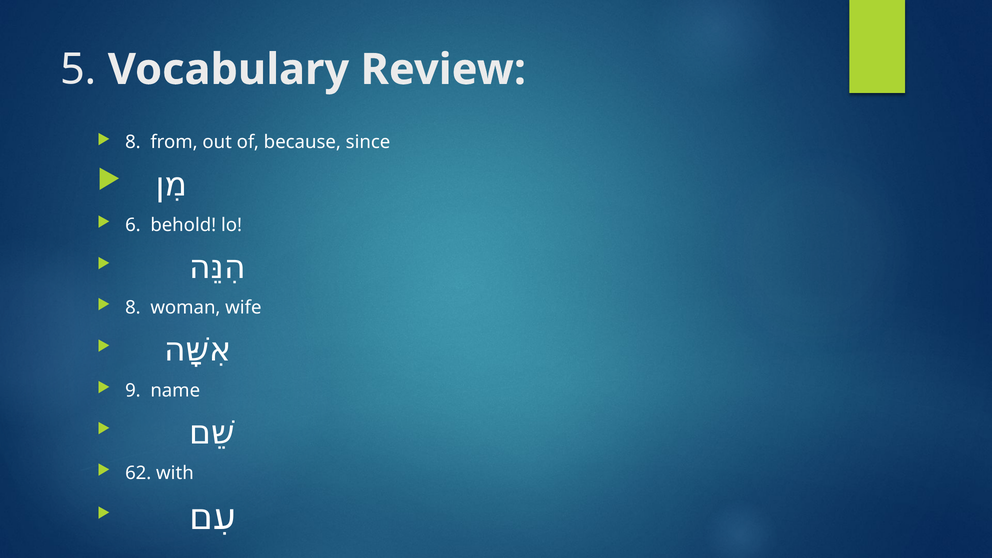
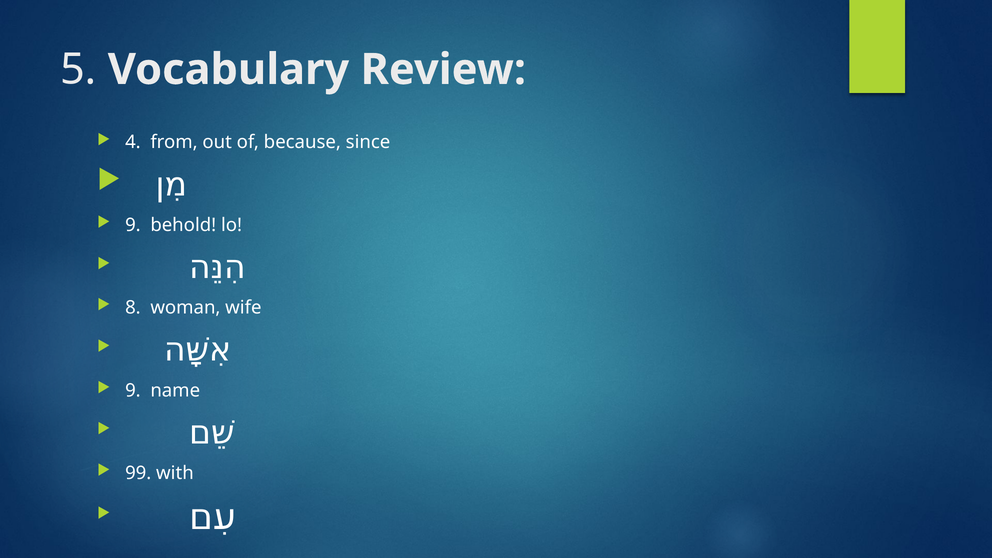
8 at (133, 142): 8 -> 4
6 at (133, 225): 6 -> 9
62: 62 -> 99
